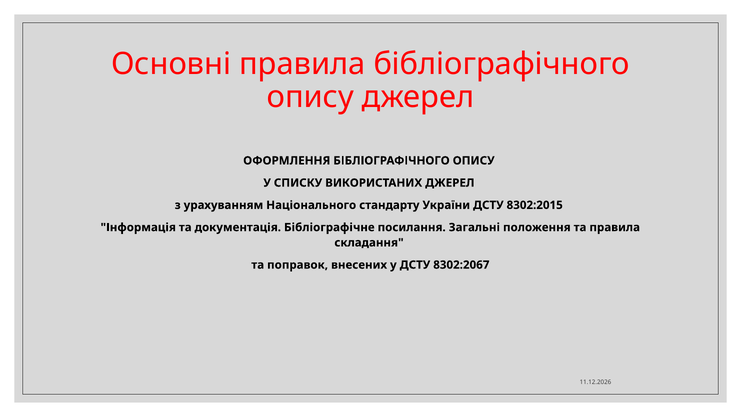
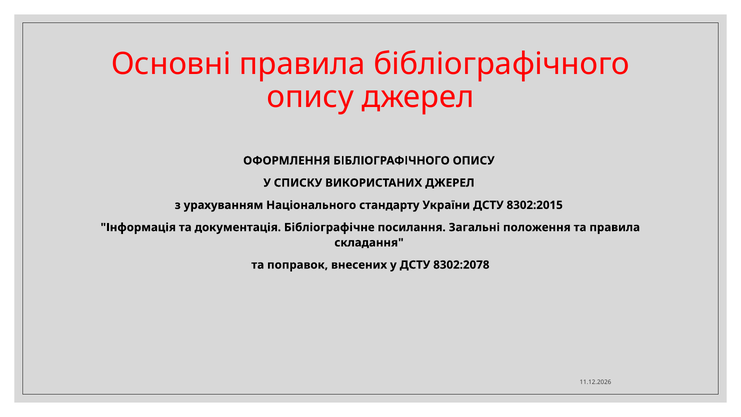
8302:2067: 8302:2067 -> 8302:2078
